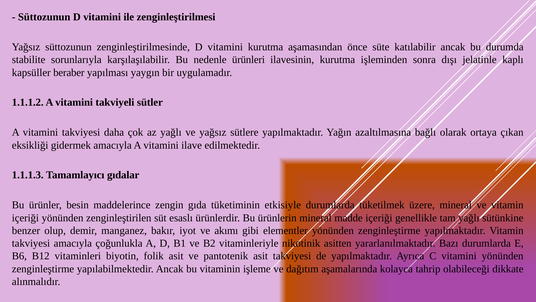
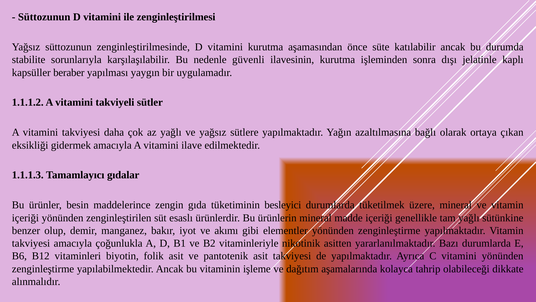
ürünleri: ürünleri -> güvenli
etkisiyle: etkisiyle -> besleyici
